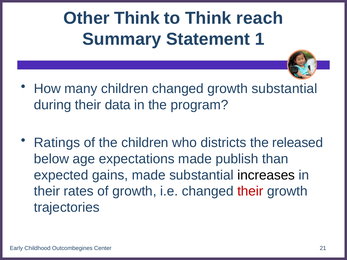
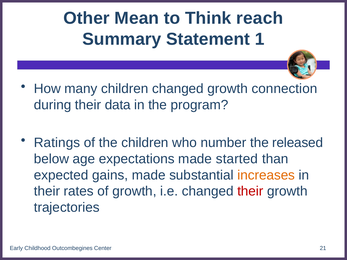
Other Think: Think -> Mean
growth substantial: substantial -> connection
districts: districts -> number
publish: publish -> started
increases colour: black -> orange
